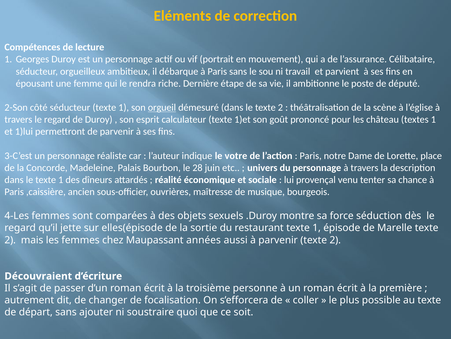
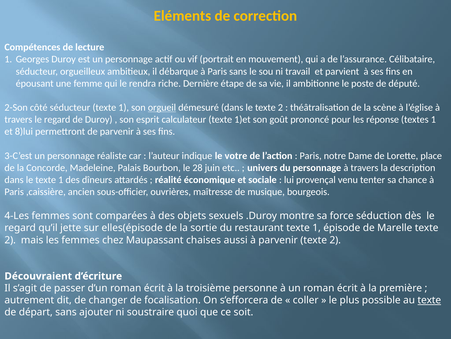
château: château -> réponse
1)lui: 1)lui -> 8)lui
années: années -> chaises
texte at (429, 300) underline: none -> present
